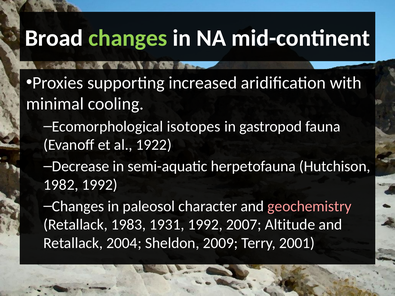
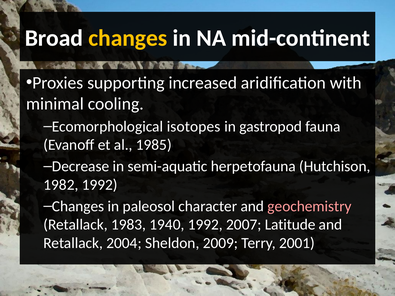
changes at (128, 38) colour: light green -> yellow
1922: 1922 -> 1985
1931: 1931 -> 1940
Altitude: Altitude -> Latitude
